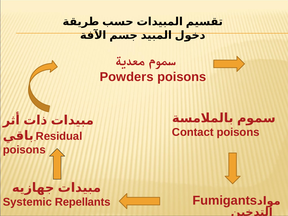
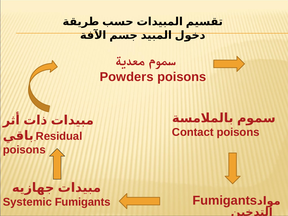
Systemic Repellants: Repellants -> Fumigants
